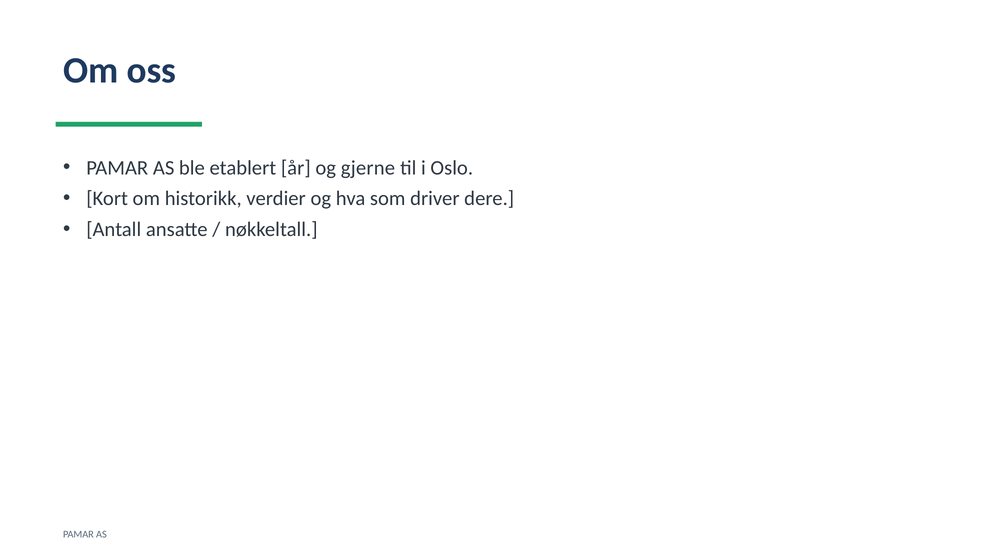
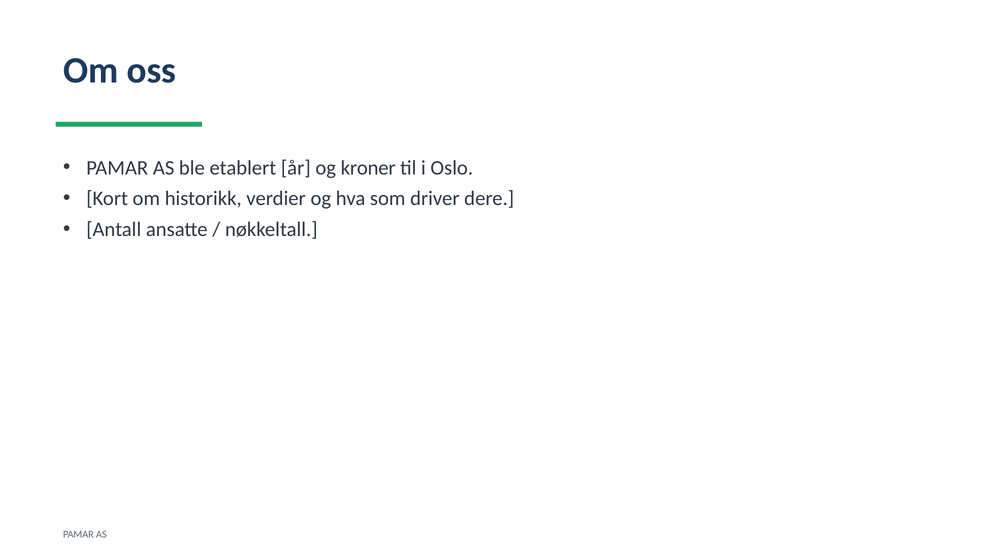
gjerne: gjerne -> kroner
